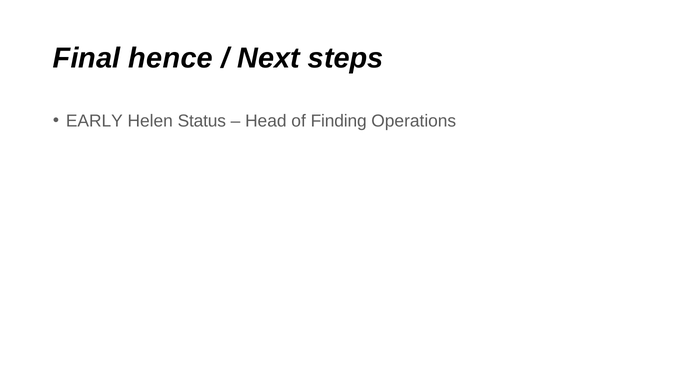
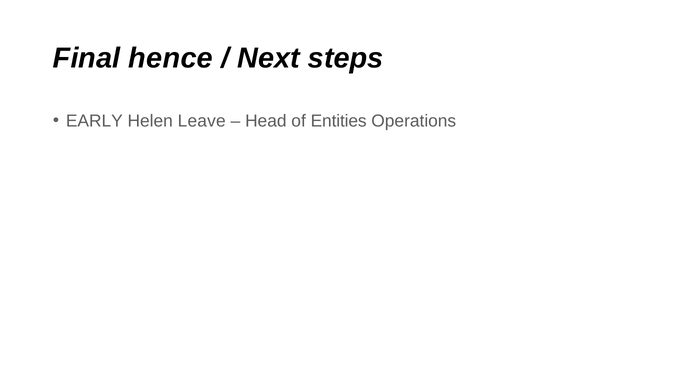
Status: Status -> Leave
Finding: Finding -> Entities
